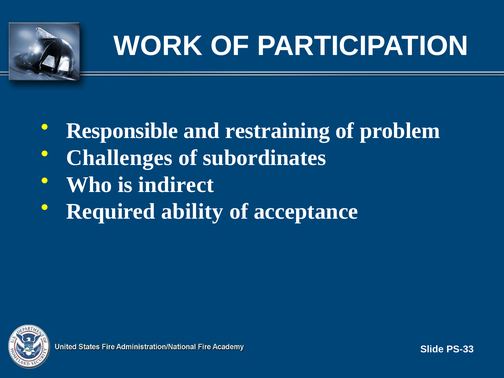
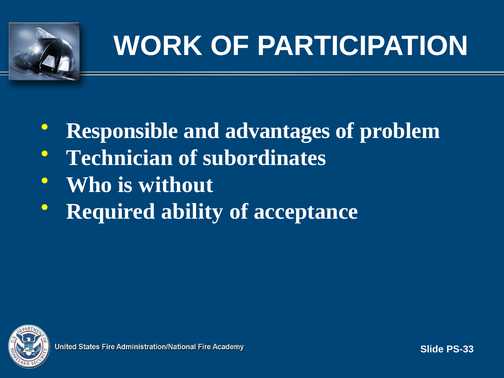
restraining: restraining -> advantages
Challenges: Challenges -> Technician
indirect: indirect -> without
